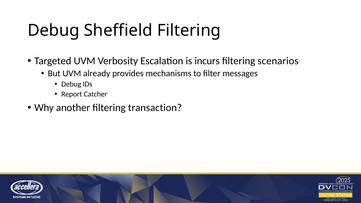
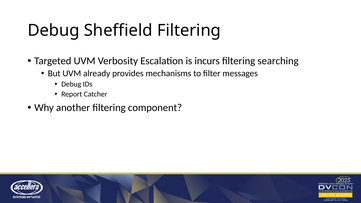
scenarios: scenarios -> searching
transaction: transaction -> component
